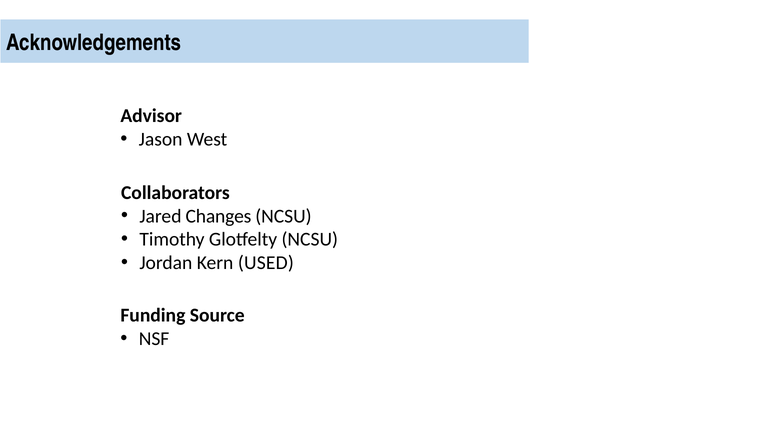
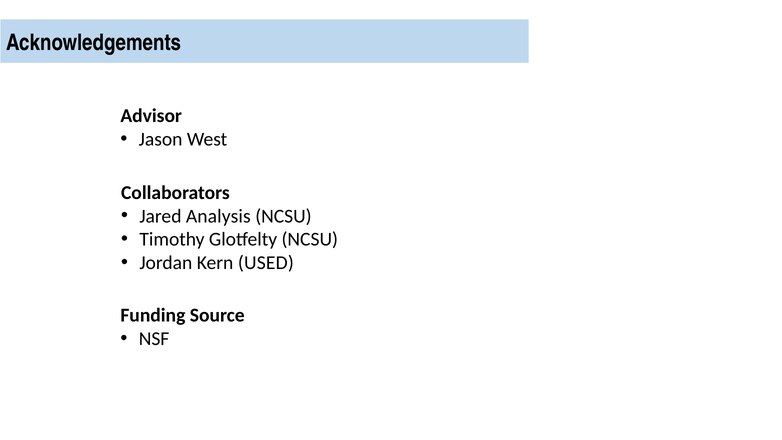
Changes: Changes -> Analysis
